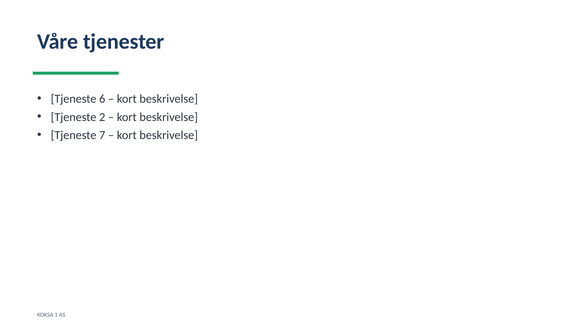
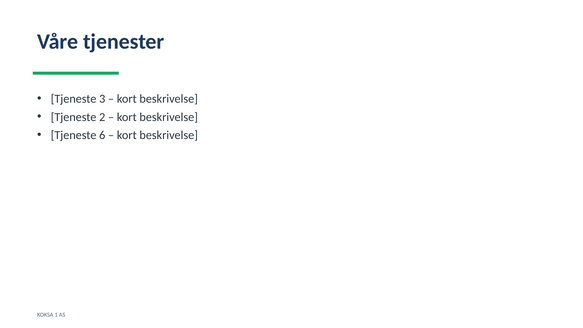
6: 6 -> 3
7: 7 -> 6
